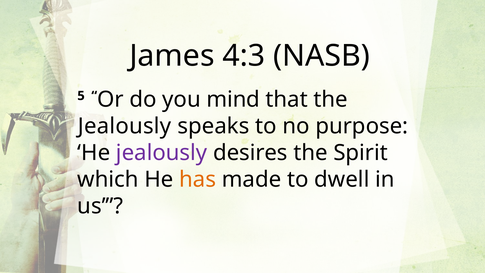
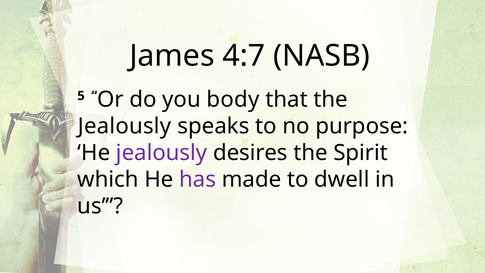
4:3: 4:3 -> 4:7
mind: mind -> body
has colour: orange -> purple
